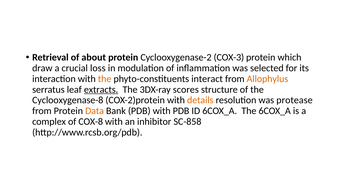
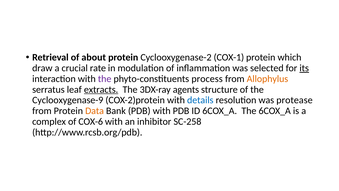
COX-3: COX-3 -> COX-1
loss: loss -> rate
its underline: none -> present
the at (105, 79) colour: orange -> purple
interact: interact -> process
scores: scores -> agents
Cyclooxygenase-8: Cyclooxygenase-8 -> Cyclooxygenase-9
details colour: orange -> blue
COX-8: COX-8 -> COX-6
SC-858: SC-858 -> SC-258
